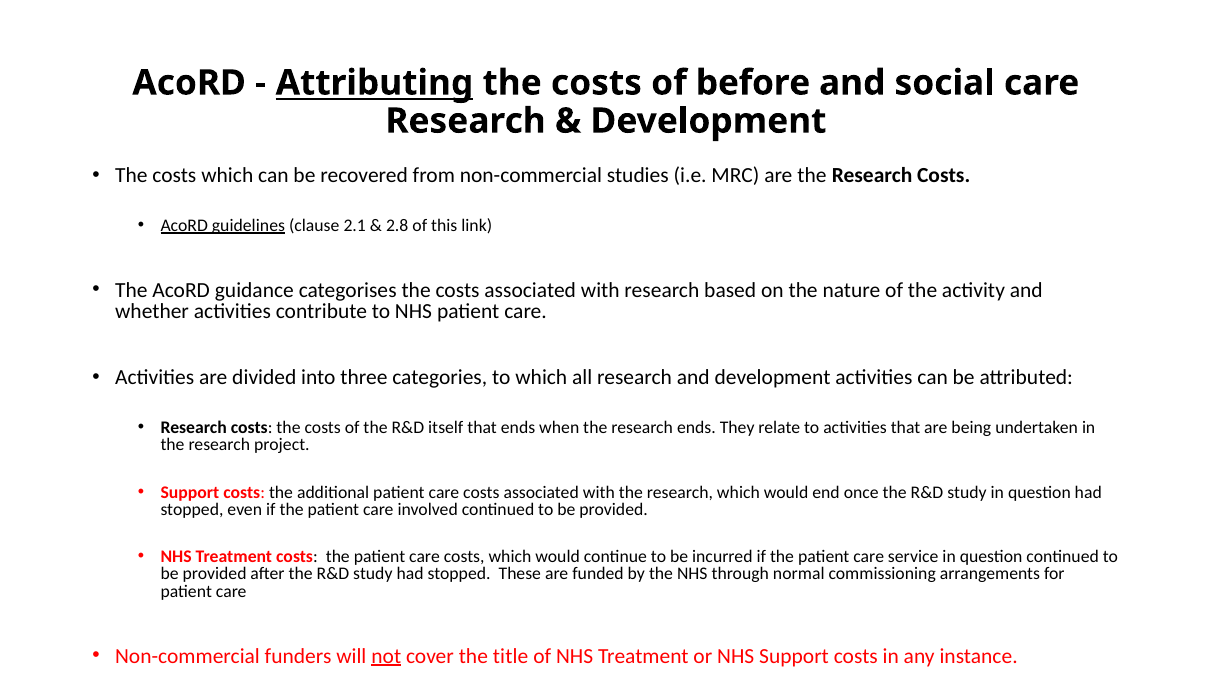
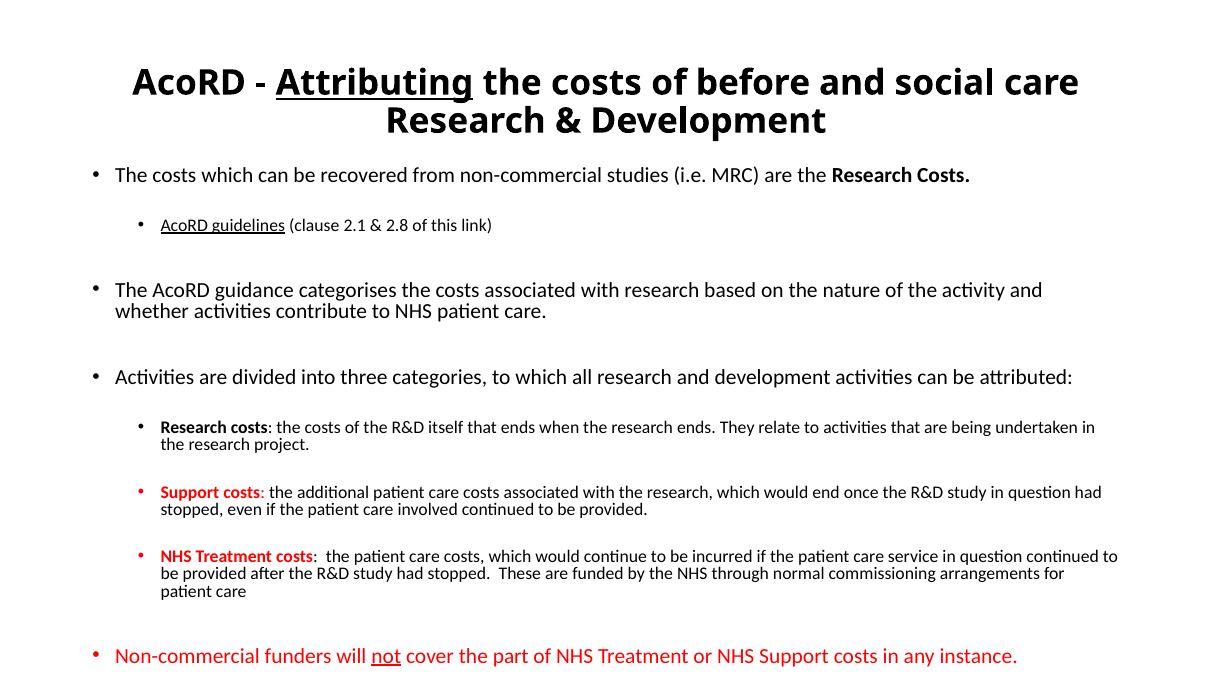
title: title -> part
